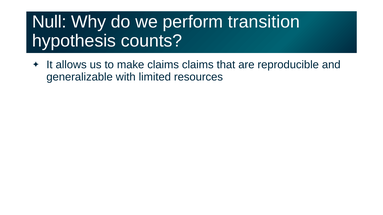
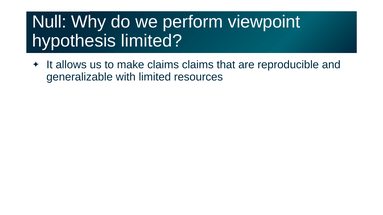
transition: transition -> viewpoint
hypothesis counts: counts -> limited
